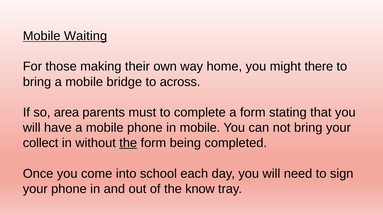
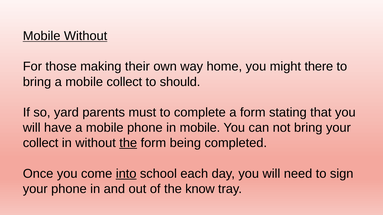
Mobile Waiting: Waiting -> Without
mobile bridge: bridge -> collect
across: across -> should
area: area -> yard
into underline: none -> present
